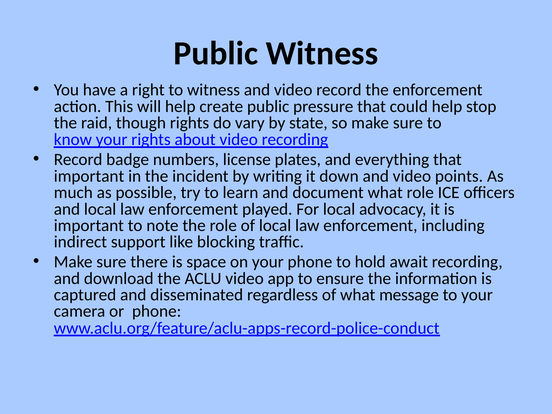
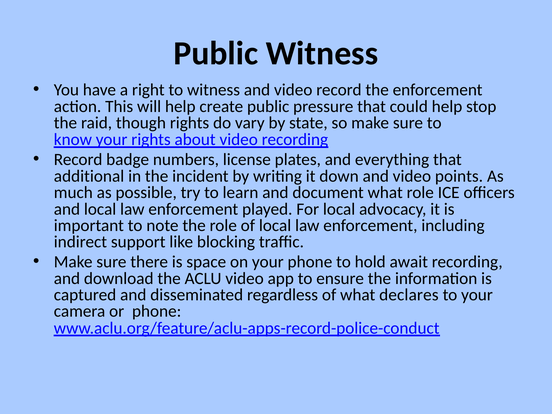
important at (89, 176): important -> additional
message: message -> declares
